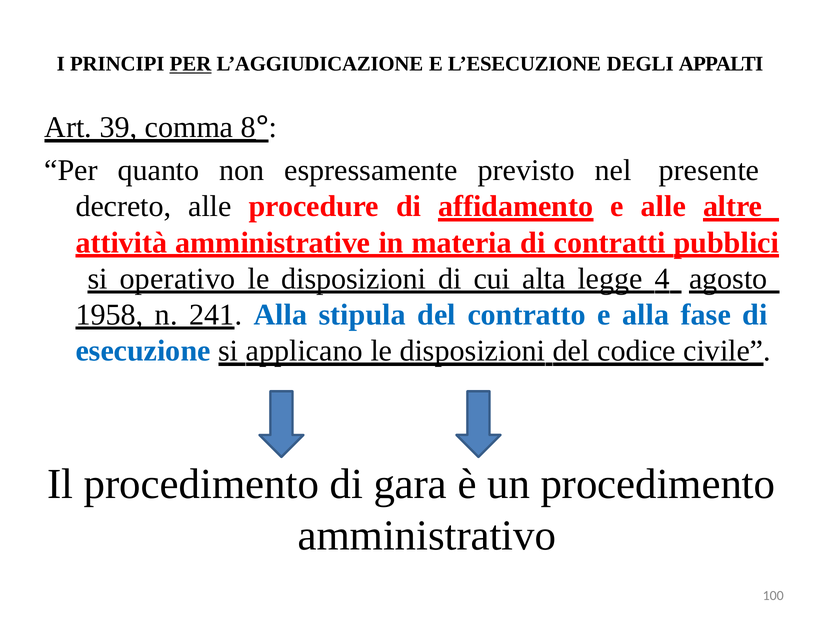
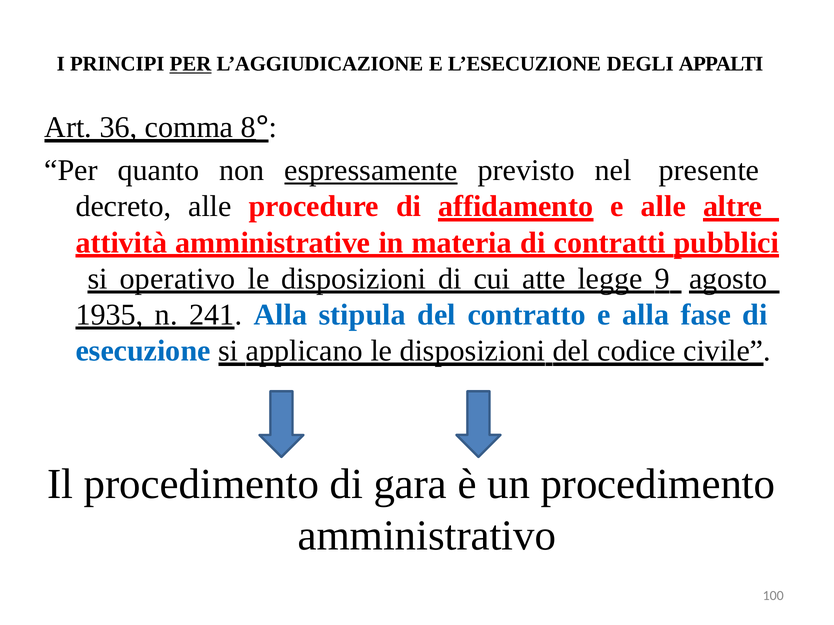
39: 39 -> 36
espressamente underline: none -> present
alta: alta -> atte
4: 4 -> 9
1958: 1958 -> 1935
